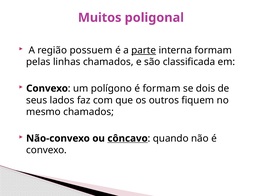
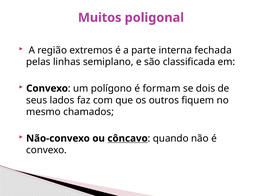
possuem: possuem -> extremos
parte underline: present -> none
interna formam: formam -> fechada
linhas chamados: chamados -> semiplano
